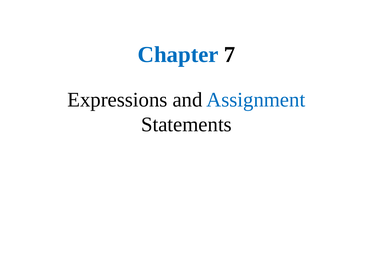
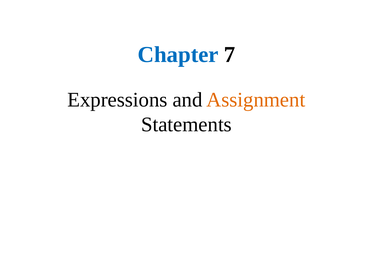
Assignment colour: blue -> orange
